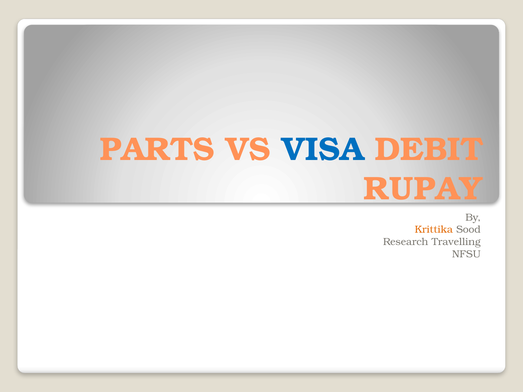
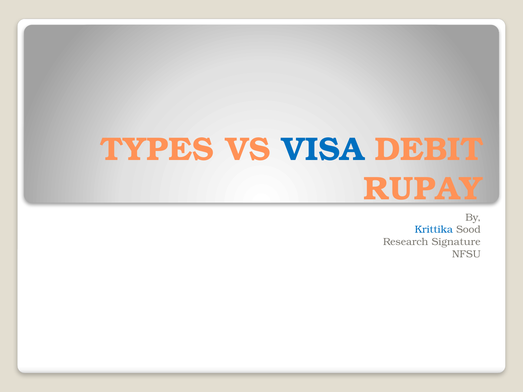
PARTS: PARTS -> TYPES
Krittika colour: orange -> blue
Travelling: Travelling -> Signature
